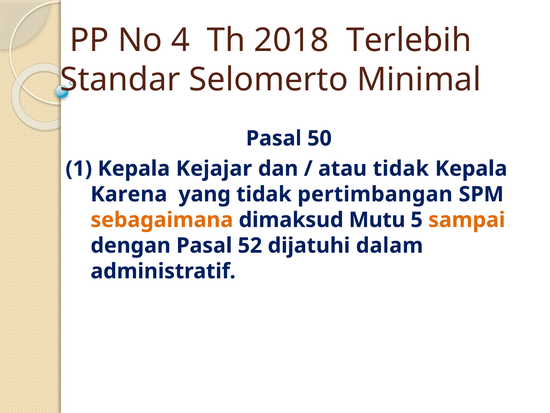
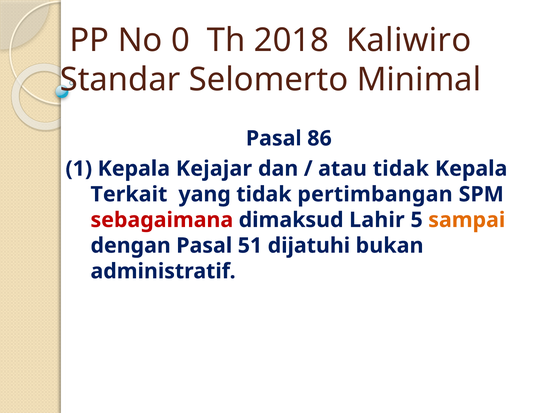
4: 4 -> 0
Terlebih: Terlebih -> Kaliwiro
50: 50 -> 86
Karena: Karena -> Terkait
sebagaimana colour: orange -> red
Mutu: Mutu -> Lahir
52: 52 -> 51
dalam: dalam -> bukan
